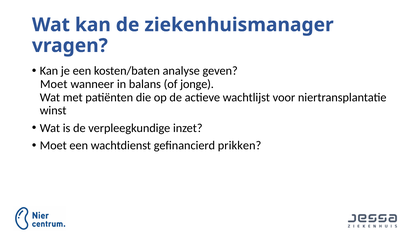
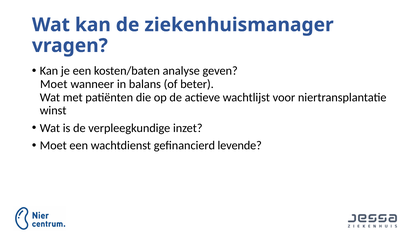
jonge: jonge -> beter
prikken: prikken -> levende
